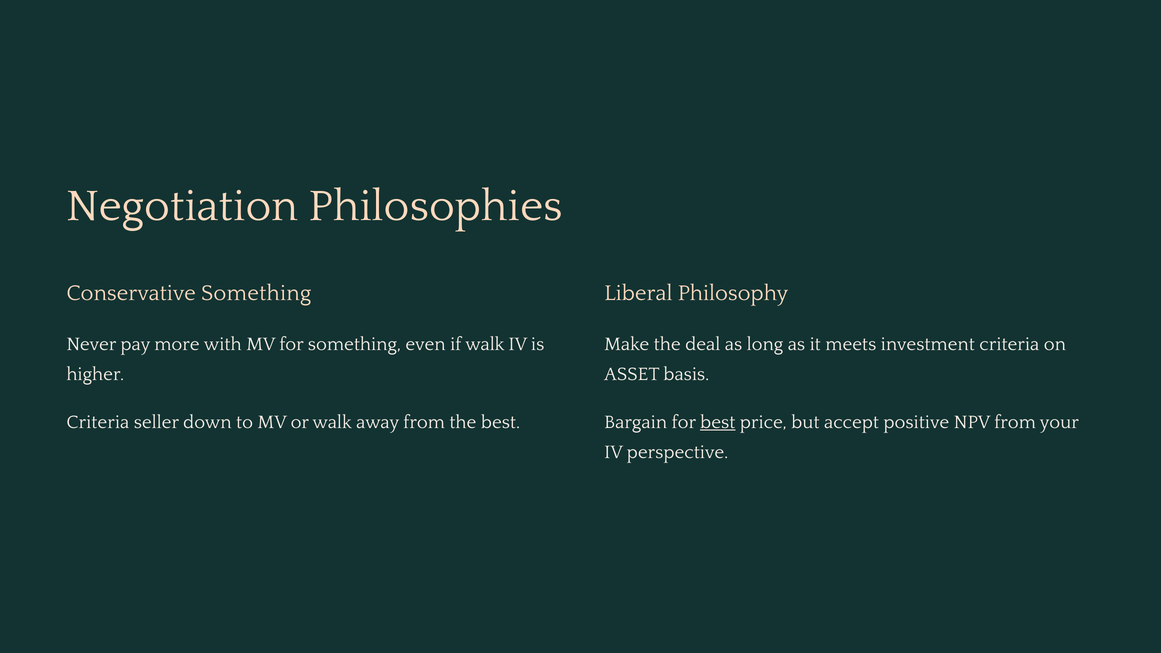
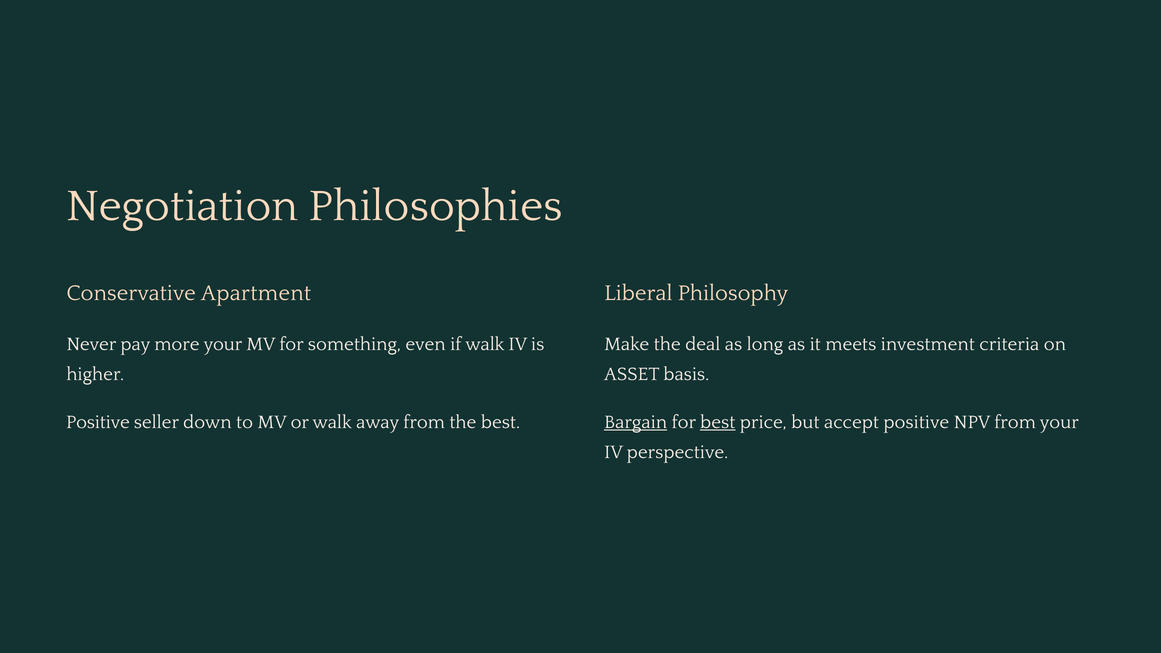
Conservative Something: Something -> Apartment
more with: with -> your
Criteria at (98, 422): Criteria -> Positive
Bargain underline: none -> present
